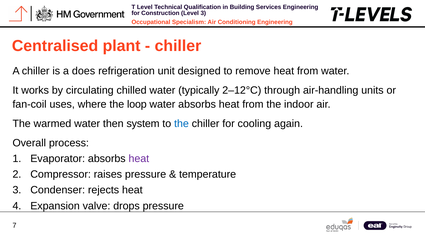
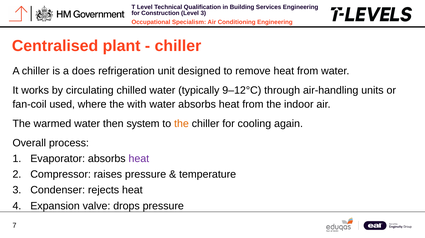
2–12°C: 2–12°C -> 9–12°C
uses: uses -> used
loop: loop -> with
the at (181, 123) colour: blue -> orange
